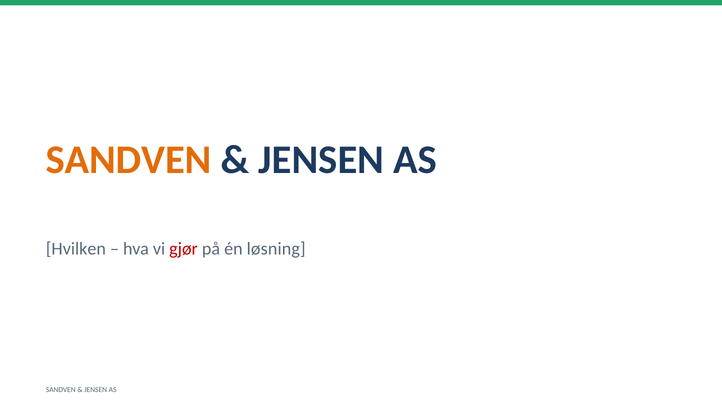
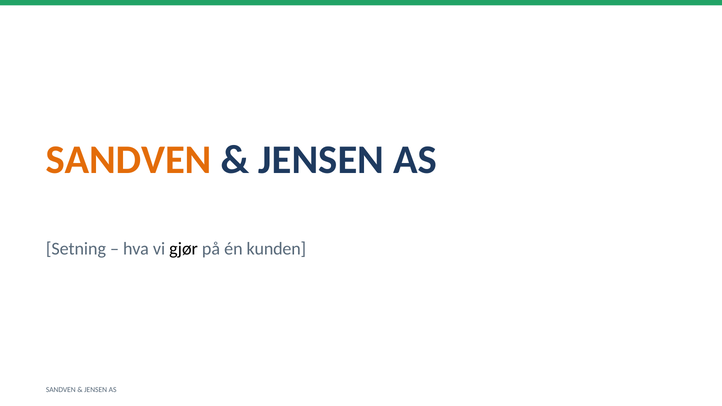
Hvilken: Hvilken -> Setning
gjør colour: red -> black
løsning: løsning -> kunden
